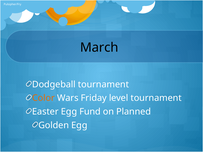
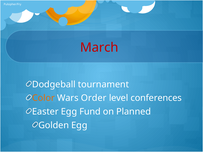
March colour: black -> red
Friday: Friday -> Order
level tournament: tournament -> conferences
